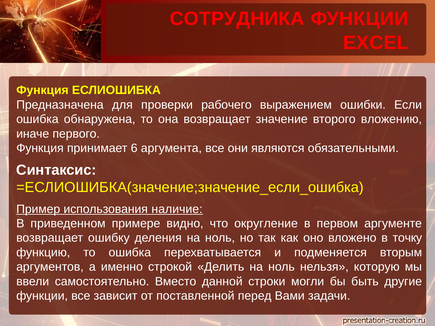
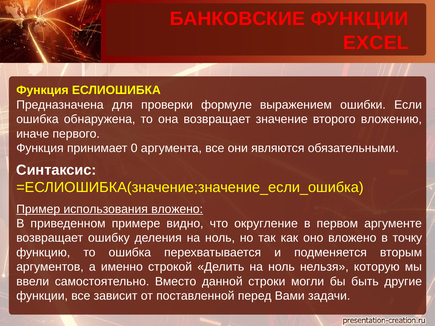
СОТРУДНИКА: СОТРУДНИКА -> БАНКОВСКИЕ
рабочего: рабочего -> формуле
6: 6 -> 0
использования наличие: наличие -> вложено
